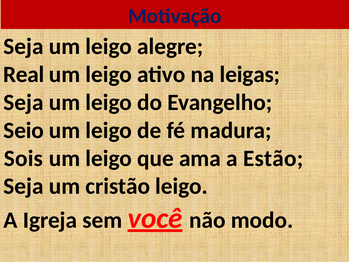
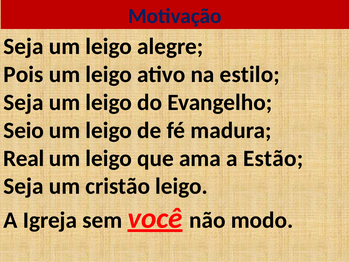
Real: Real -> Pois
leigas: leigas -> estilo
Sois: Sois -> Real
